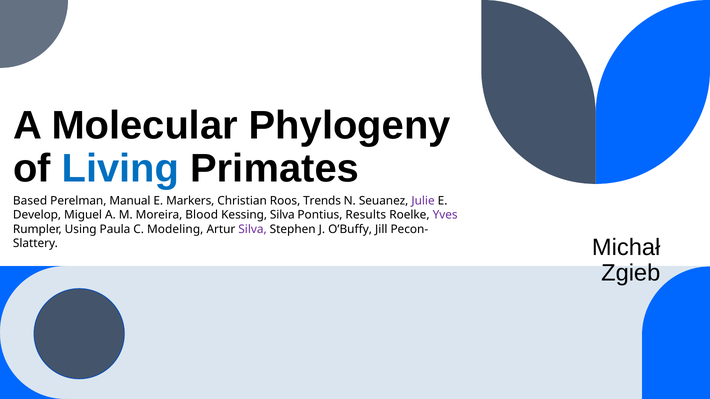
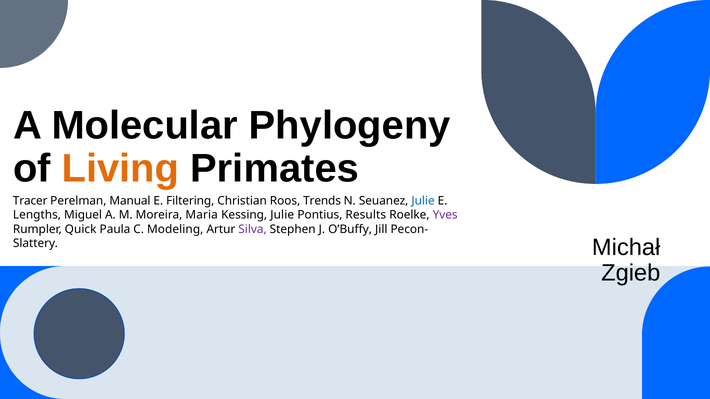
Living colour: blue -> orange
Based: Based -> Tracer
Markers: Markers -> Filtering
Julie at (423, 201) colour: purple -> blue
Develop: Develop -> Lengths
Blood: Blood -> Maria
Kessing Silva: Silva -> Julie
Using: Using -> Quick
